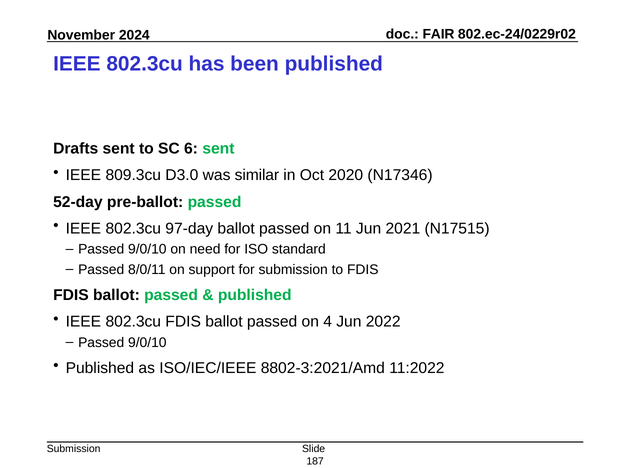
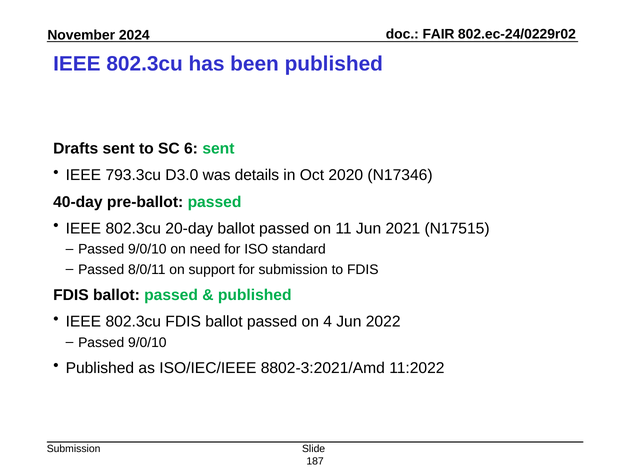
809.3cu: 809.3cu -> 793.3cu
similar: similar -> details
52-day: 52-day -> 40-day
97-day: 97-day -> 20-day
